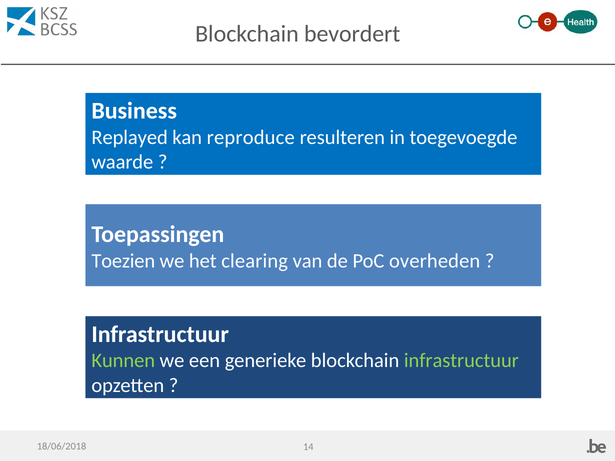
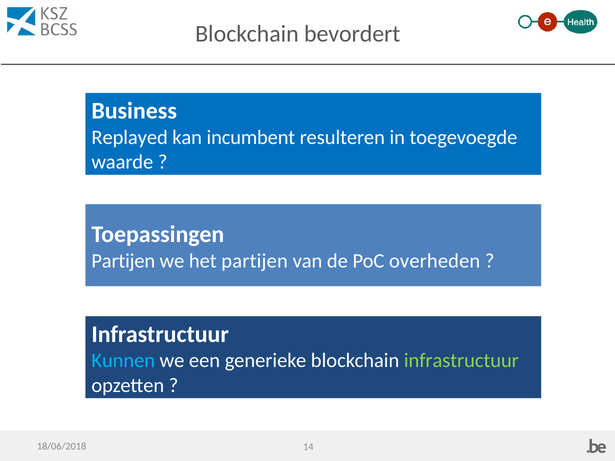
reproduce: reproduce -> incumbent
Toezien at (123, 261): Toezien -> Partijen
het clearing: clearing -> partijen
Kunnen colour: light green -> light blue
